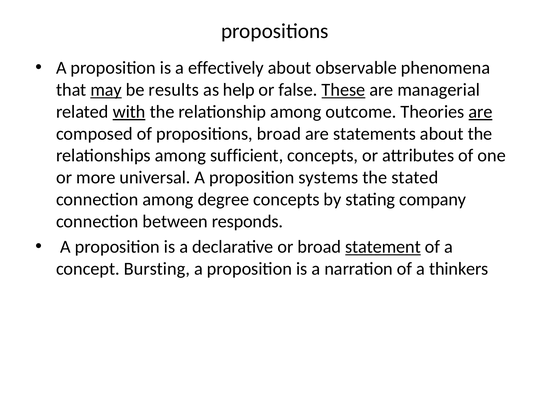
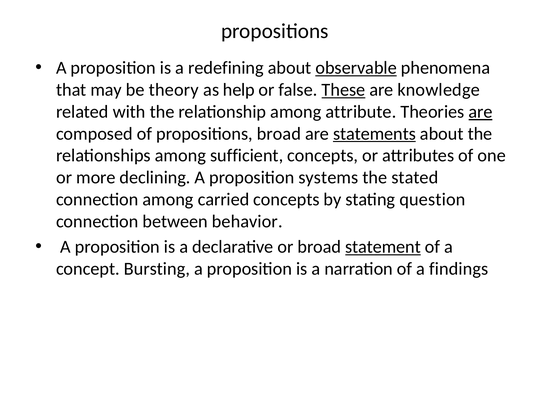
effectively: effectively -> redefining
observable underline: none -> present
may underline: present -> none
results: results -> theory
managerial: managerial -> knowledge
with underline: present -> none
outcome: outcome -> attribute
statements underline: none -> present
universal: universal -> declining
degree: degree -> carried
company: company -> question
responds: responds -> behavior
thinkers: thinkers -> findings
